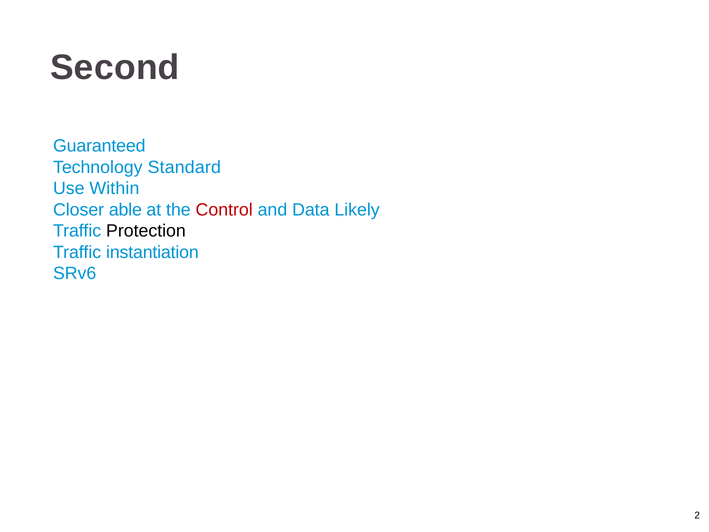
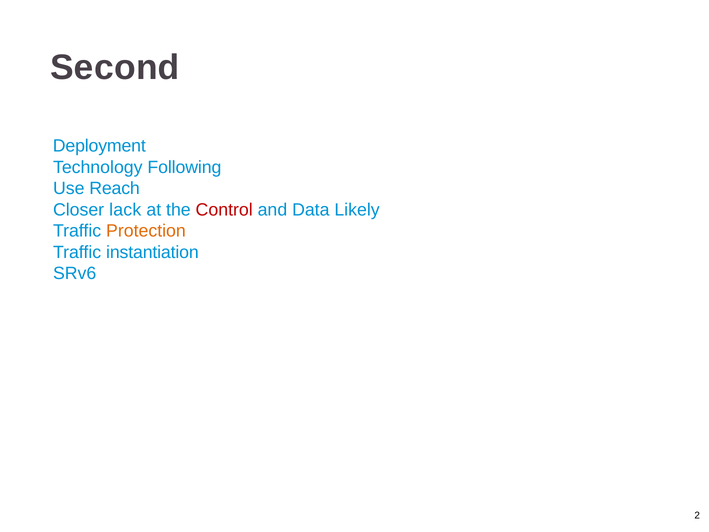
Guaranteed: Guaranteed -> Deployment
Standard: Standard -> Following
Within: Within -> Reach
able: able -> lack
Protection colour: black -> orange
